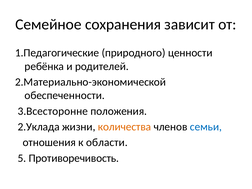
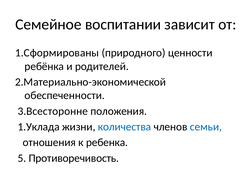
сохранения: сохранения -> воспитании
1.Педагогические: 1.Педагогические -> 1.Сформированы
2.Уклада: 2.Уклада -> 1.Уклада
количества colour: orange -> blue
области: области -> ребенка
